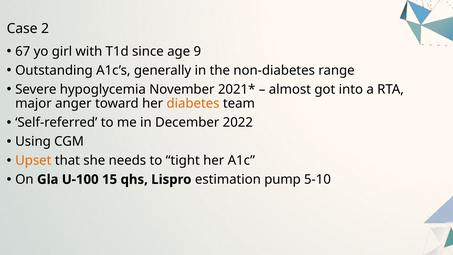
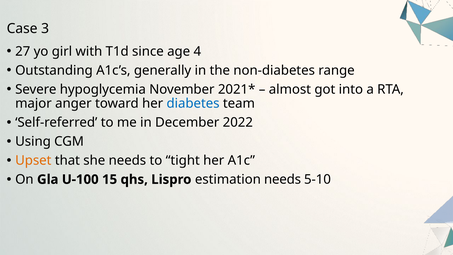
2: 2 -> 3
67: 67 -> 27
9: 9 -> 4
diabetes colour: orange -> blue
estimation pump: pump -> needs
